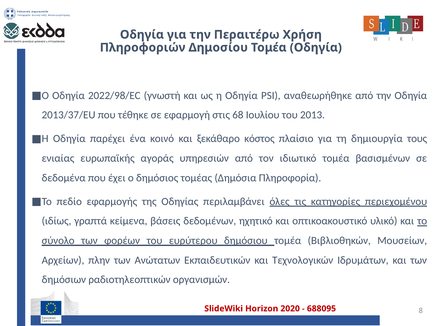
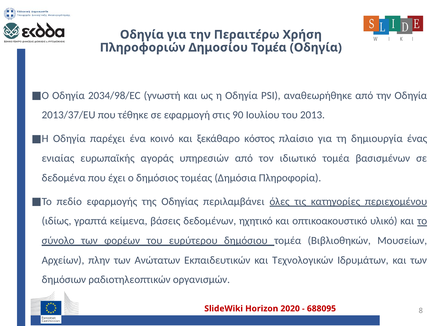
2022/98/EC: 2022/98/EC -> 2034/98/EC
68: 68 -> 90
τους: τους -> ένας
